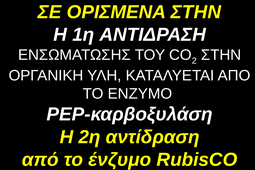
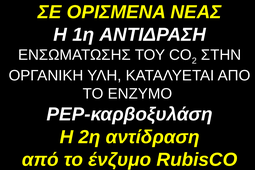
ΟΡΙΣΜΕΝΑ ΣΤΗΝ: ΣΤΗΝ -> ΝΕΑΣ
